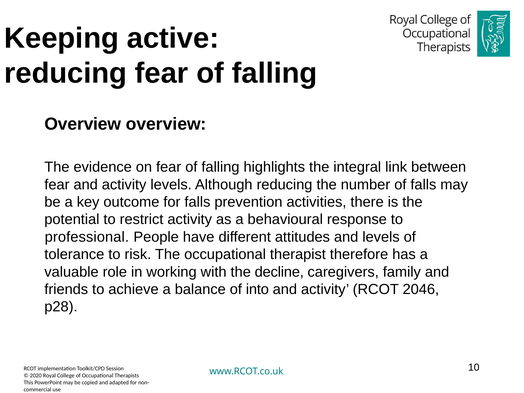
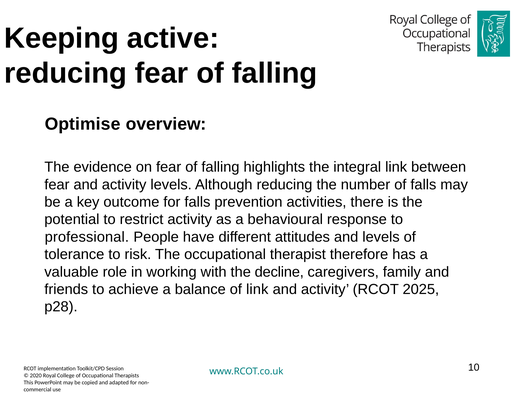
Overview at (83, 124): Overview -> Optimise
of into: into -> link
2046: 2046 -> 2025
